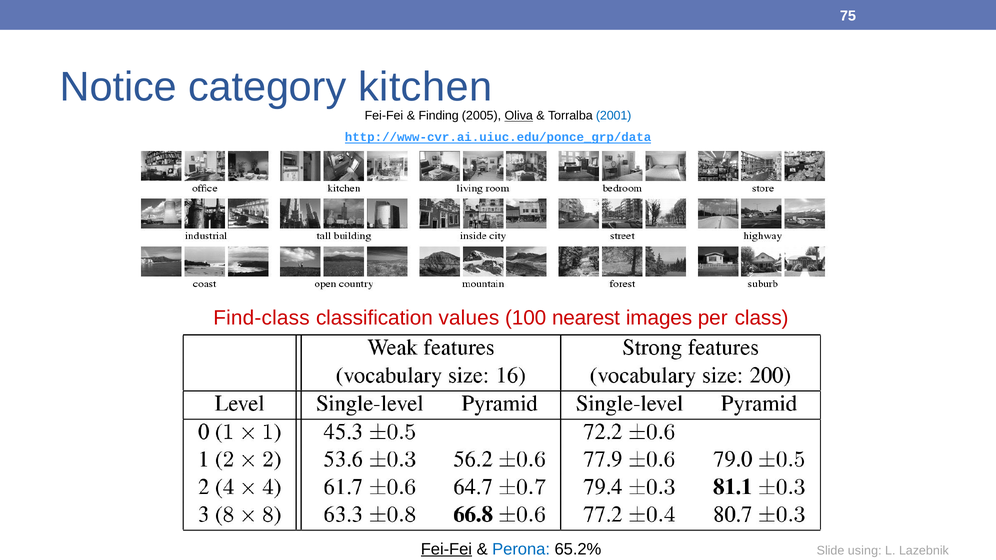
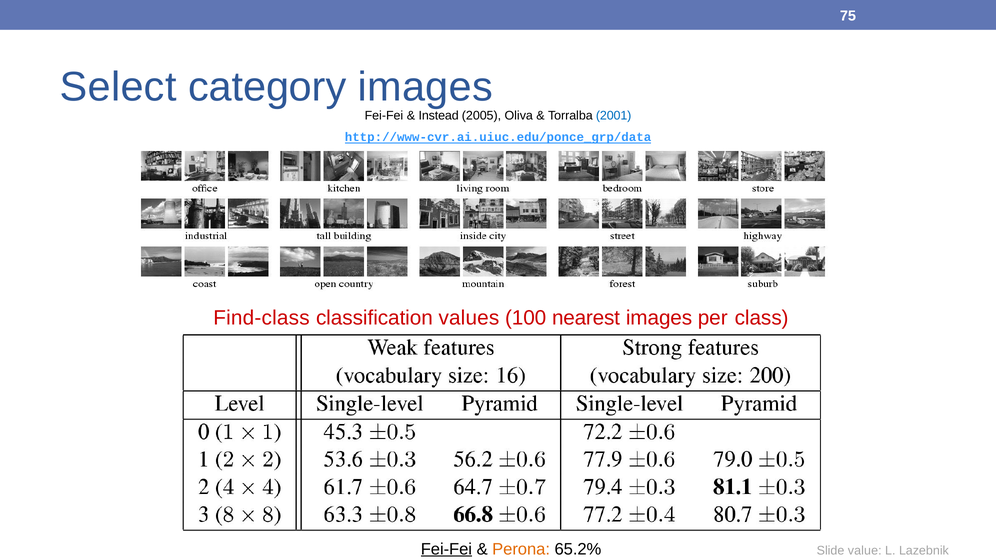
Notice: Notice -> Select
category kitchen: kitchen -> images
Finding: Finding -> Instead
Oliva underline: present -> none
Perona colour: blue -> orange
using: using -> value
